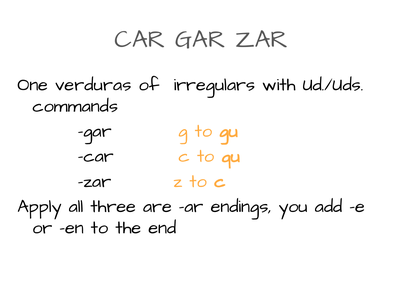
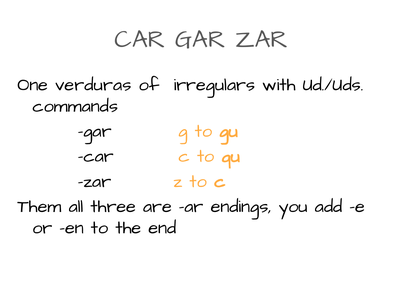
Apply: Apply -> Them
